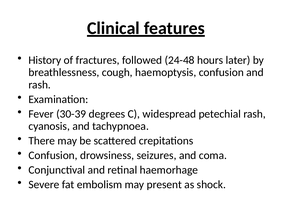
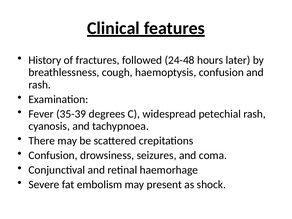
30-39: 30-39 -> 35-39
